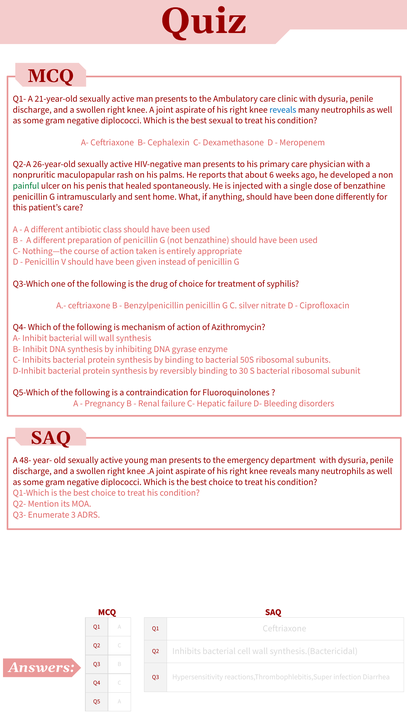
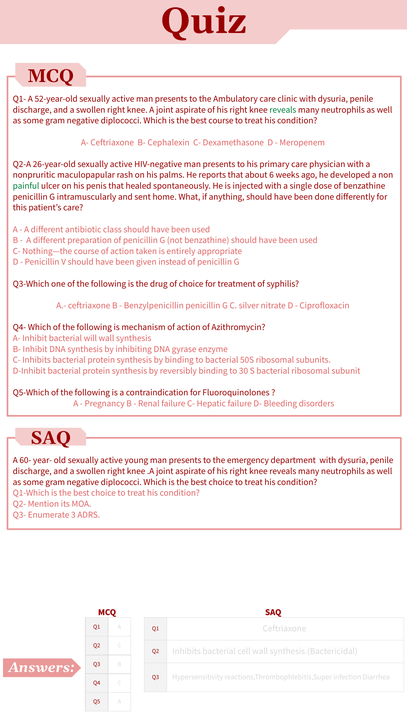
21-year-old: 21-year-old -> 52-year-old
reveals at (283, 110) colour: blue -> green
best sexual: sexual -> course
48-: 48- -> 60-
